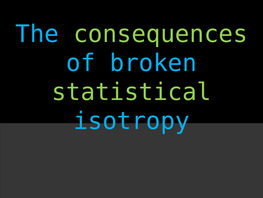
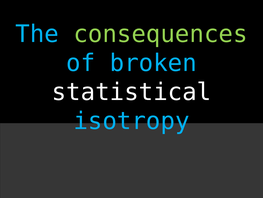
statistical colour: light green -> white
